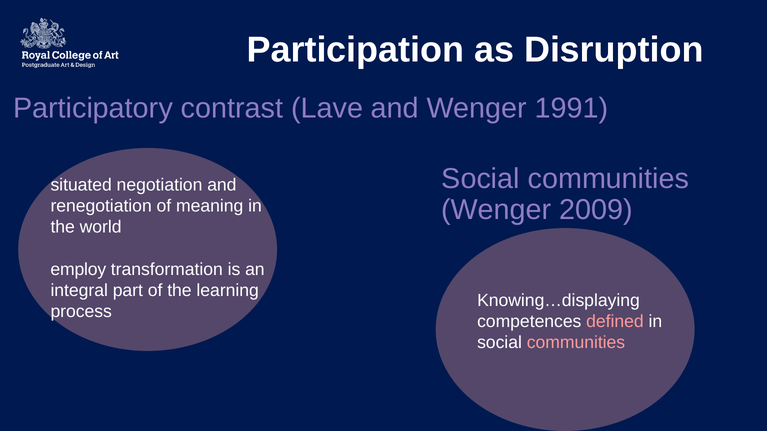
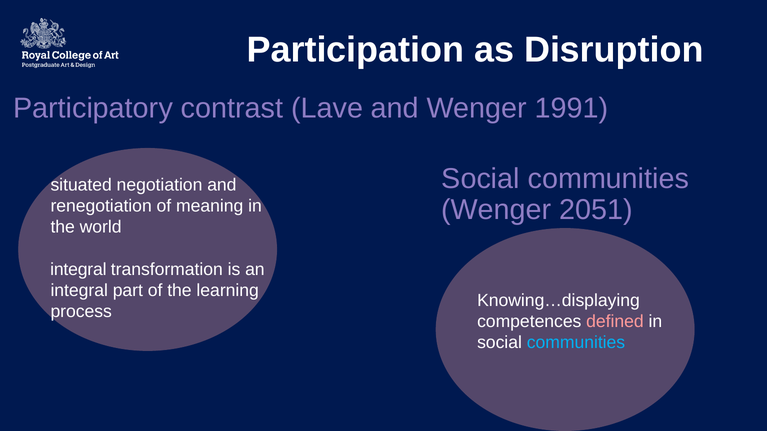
2009: 2009 -> 2051
employ at (78, 270): employ -> integral
communities at (576, 343) colour: pink -> light blue
